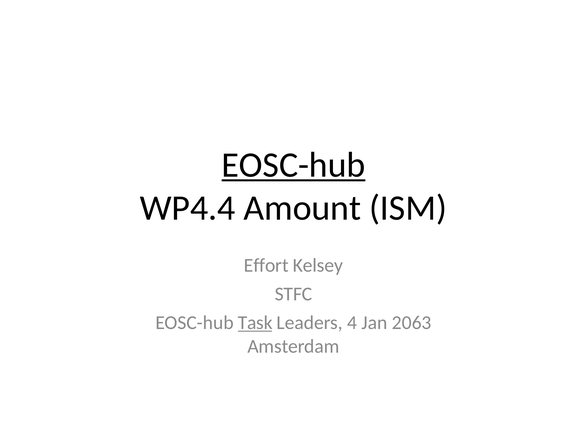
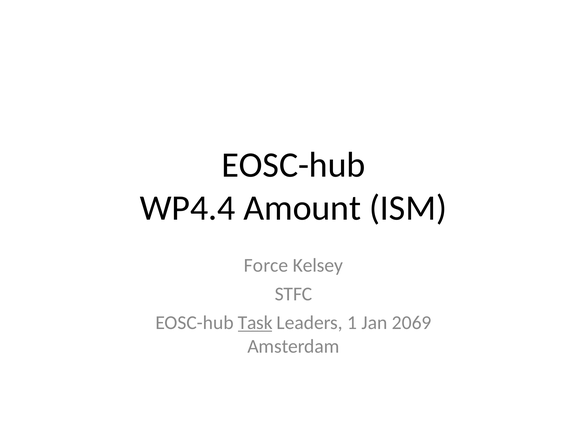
EOSC-hub at (293, 165) underline: present -> none
Effort: Effort -> Force
4: 4 -> 1
2063: 2063 -> 2069
